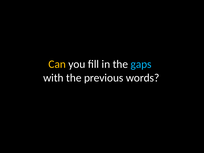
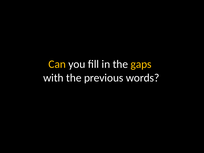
gaps colour: light blue -> yellow
